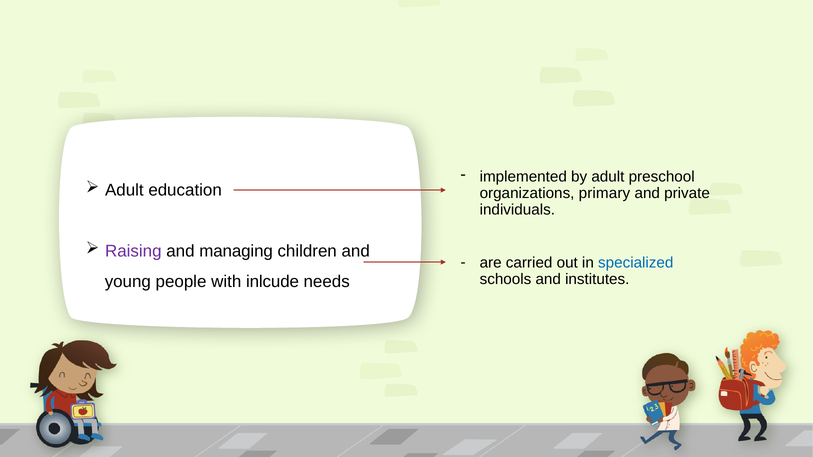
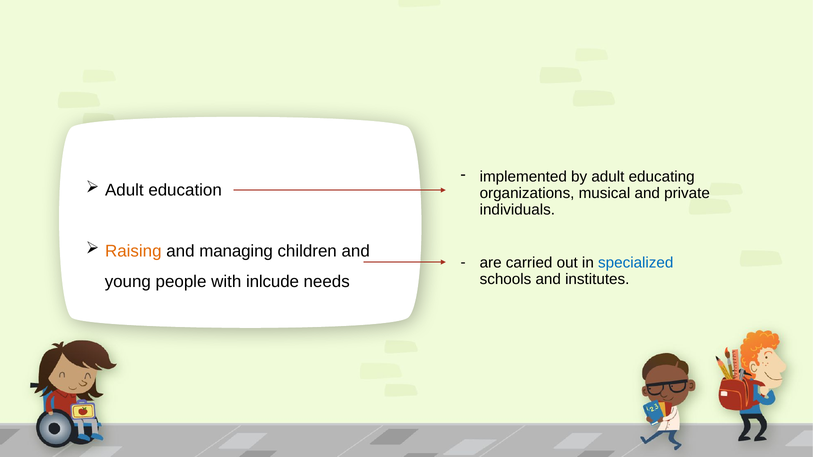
preschool: preschool -> educating
primary: primary -> musical
Raising colour: purple -> orange
